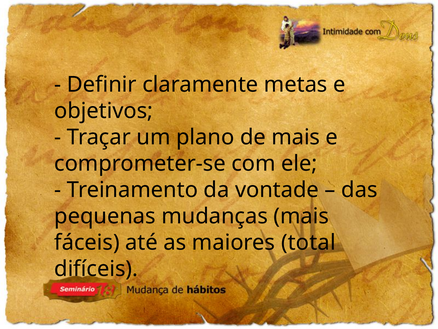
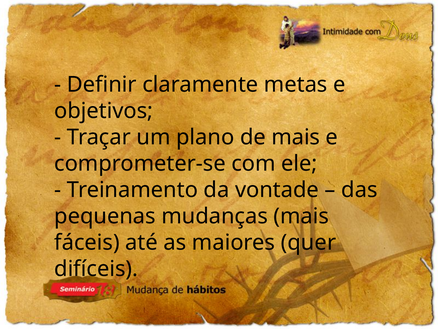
total: total -> quer
